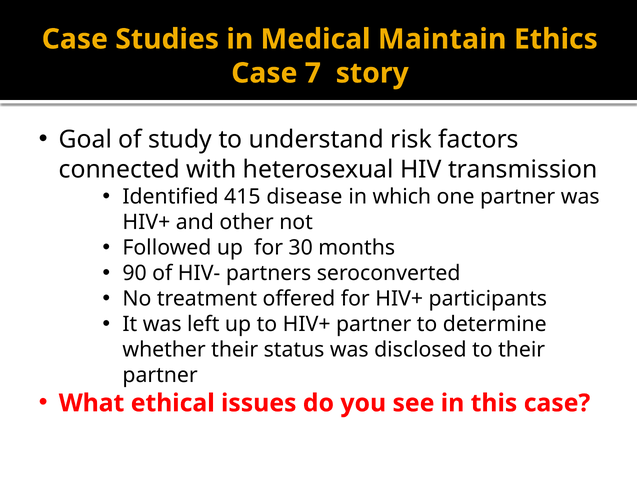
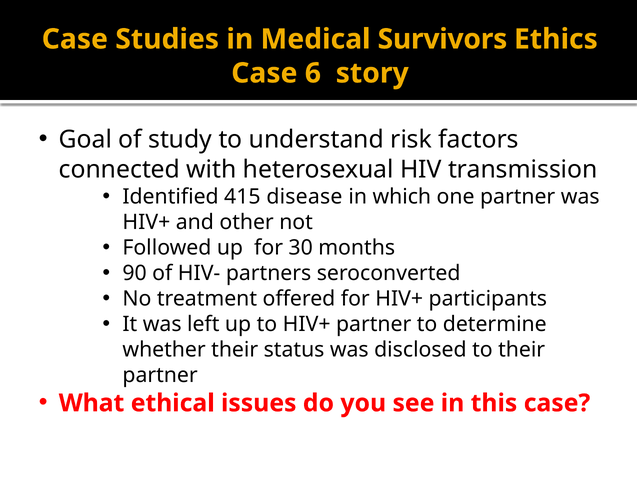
Maintain: Maintain -> Survivors
7: 7 -> 6
